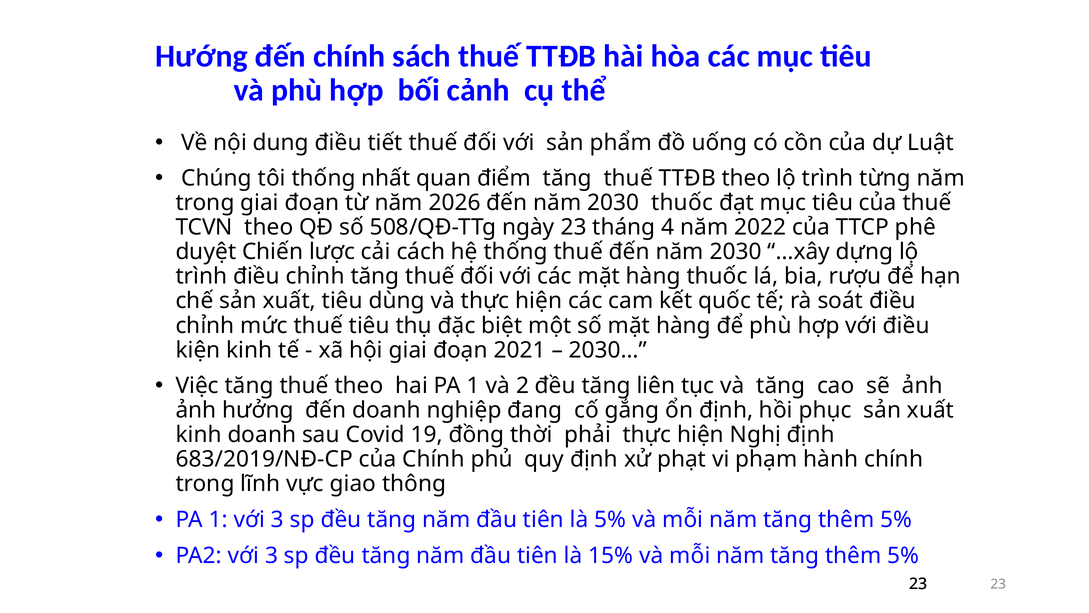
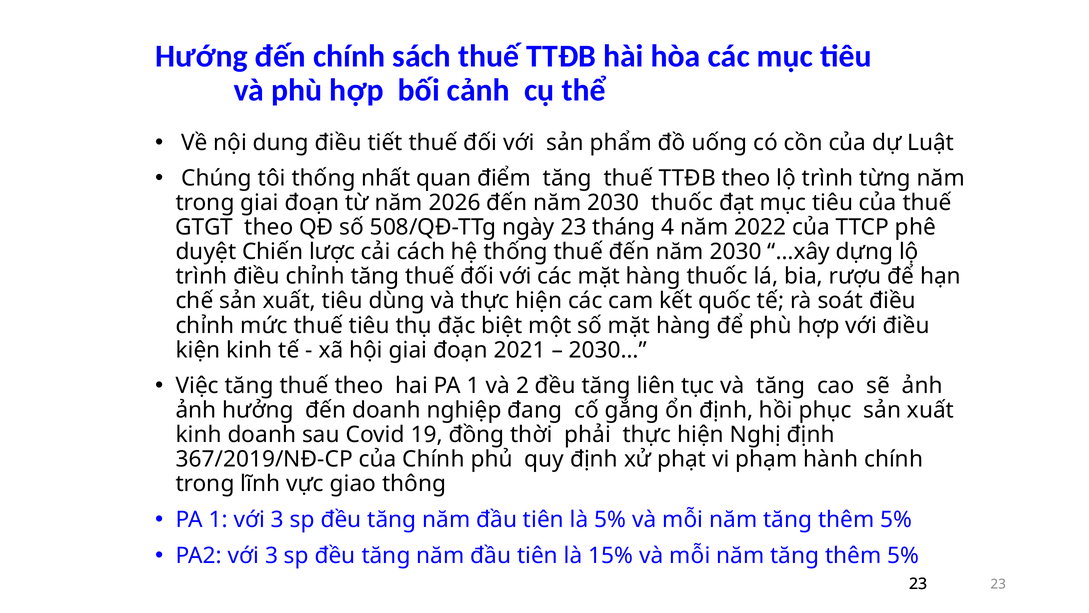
TCVN: TCVN -> GTGT
683/2019/NĐ-CP: 683/2019/NĐ-CP -> 367/2019/NĐ-CP
